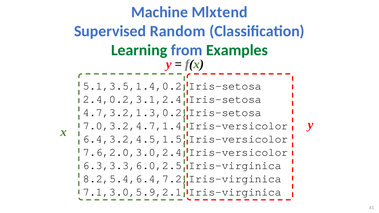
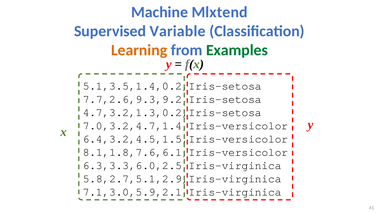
Random: Random -> Variable
Learning colour: green -> orange
2.4,0.2,3.1,2.4,Iris-setosa: 2.4,0.2,3.1,2.4,Iris-setosa -> 7.7,2.6,9.3,9.2,Iris-setosa
7.6,2.0,3.0,2.4,Iris-versicolor: 7.6,2.0,3.0,2.4,Iris-versicolor -> 8.1,1.8,7.6,6.1,Iris-versicolor
8.2,5.4,6.4,7.2,Iris-virginica: 8.2,5.4,6.4,7.2,Iris-virginica -> 5.8,2.7,5.1,2.9,Iris-virginica
